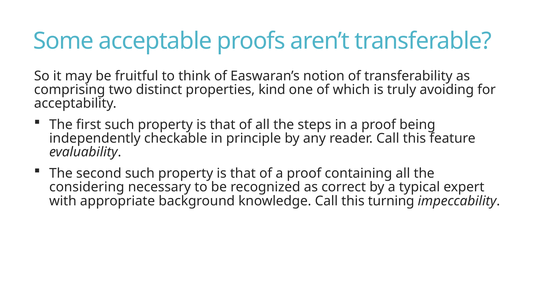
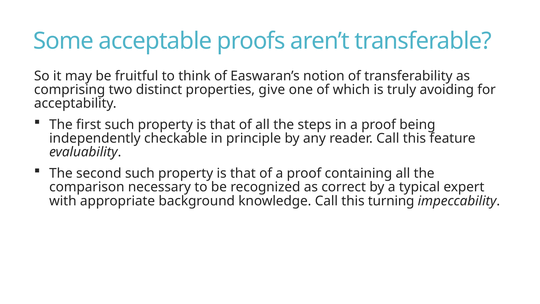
kind: kind -> give
considering: considering -> comparison
